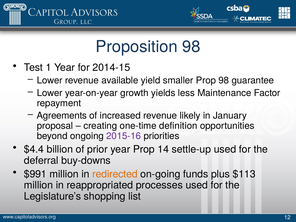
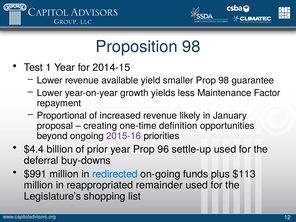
Agreements: Agreements -> Proportional
14: 14 -> 96
redirected colour: orange -> blue
processes: processes -> remainder
